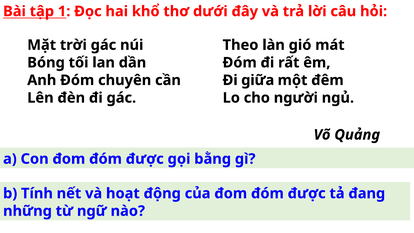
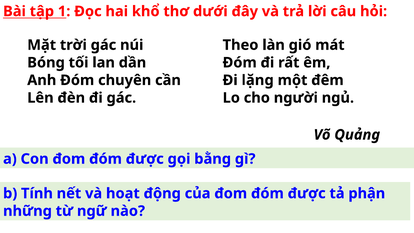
giữa: giữa -> lặng
đang: đang -> phận
